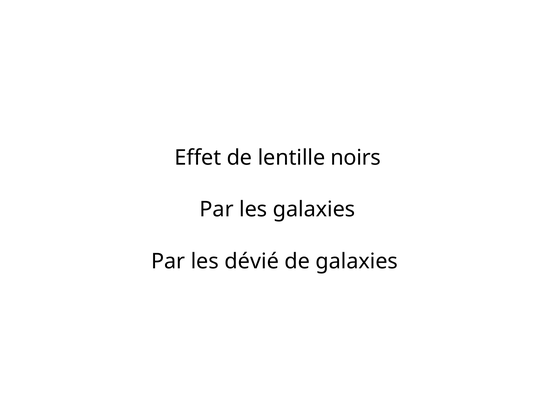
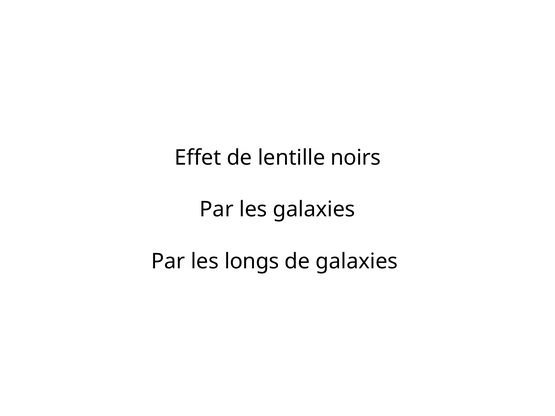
dévié: dévié -> longs
